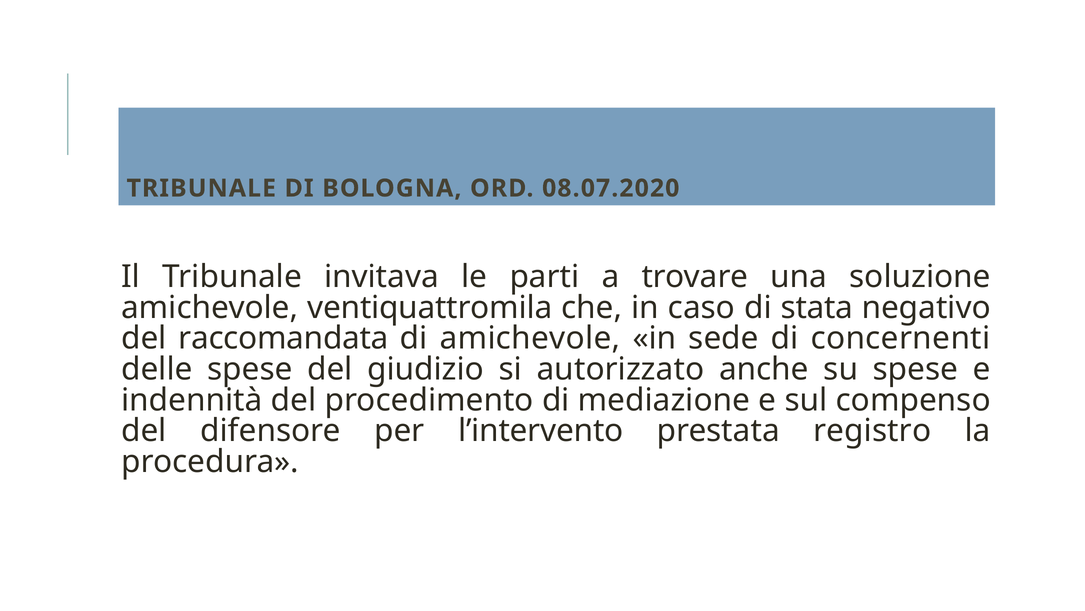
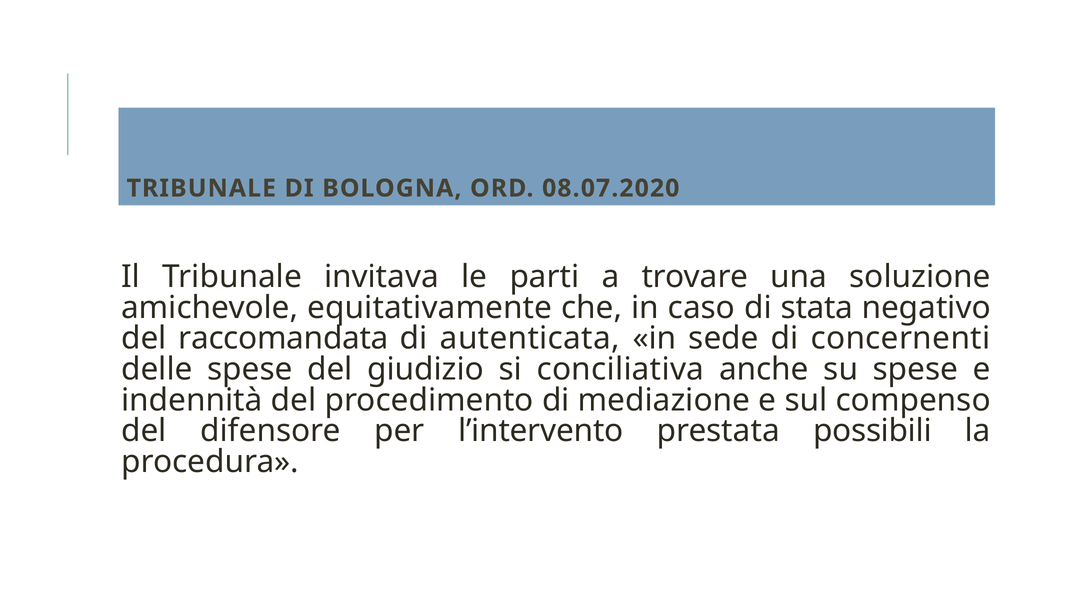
ventiquattromila: ventiquattromila -> equitativamente
di amichevole: amichevole -> autenticata
autorizzato: autorizzato -> conciliativa
registro: registro -> possibili
